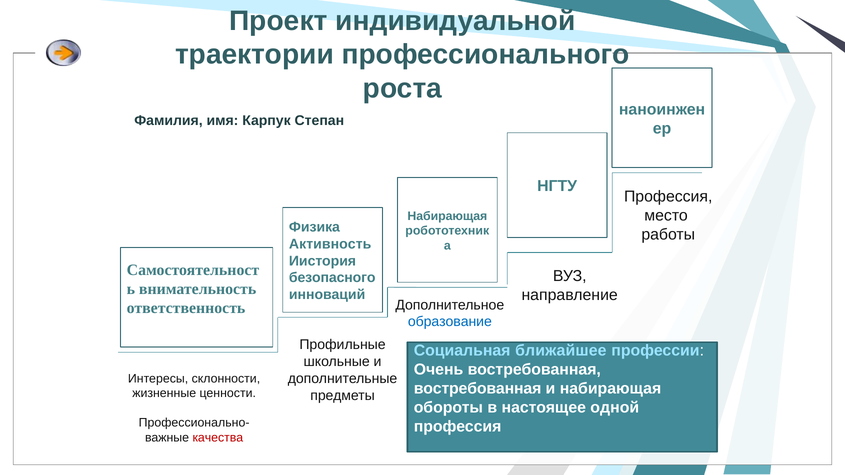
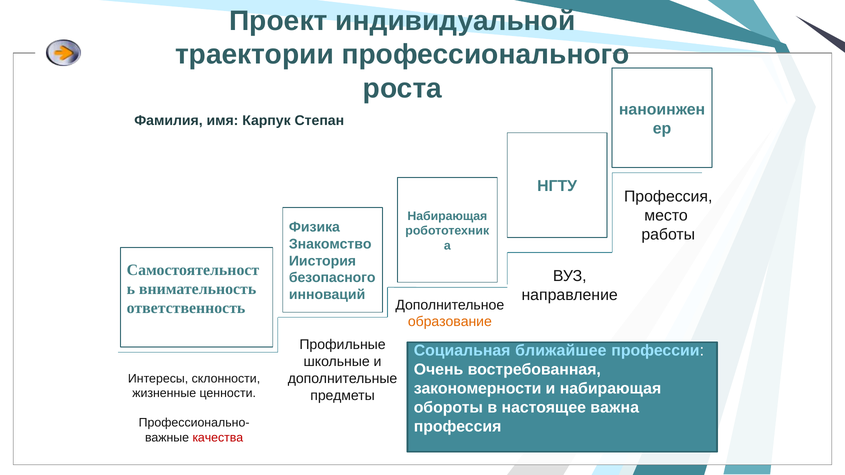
Активность: Активность -> Знакомство
образование colour: blue -> orange
востребованная at (478, 389): востребованная -> закономерности
одной: одной -> важна
